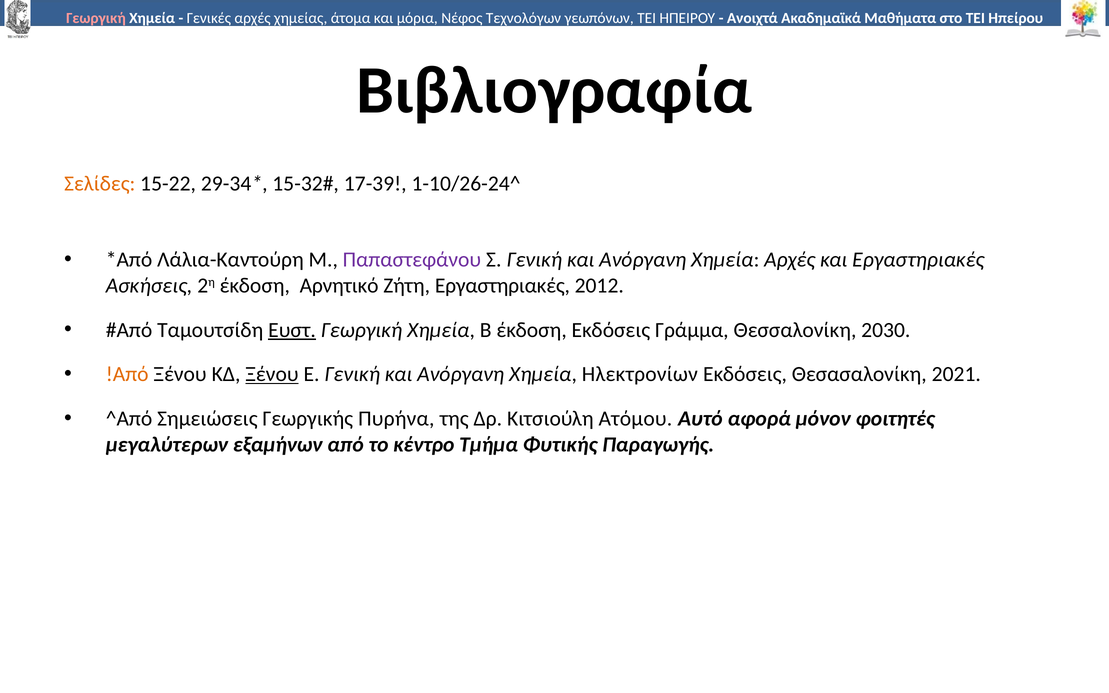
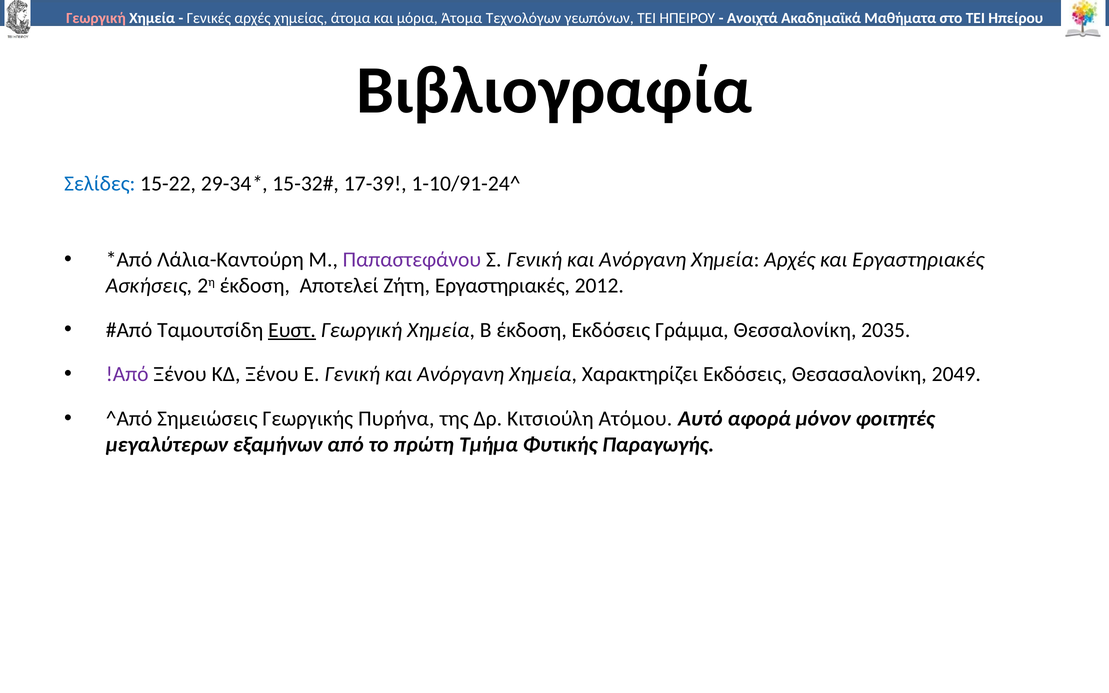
Νέφος at (462, 18): Νέφος -> Άτομα
Σελίδες colour: orange -> blue
1-10/26-24^: 1-10/26-24^ -> 1-10/91-24^
Αρνητικό: Αρνητικό -> Αποτελεί
2030: 2030 -> 2035
!Από colour: orange -> purple
Ξένου at (272, 374) underline: present -> none
Ηλεκτρονίων: Ηλεκτρονίων -> Χαρακτηρίζει
2021: 2021 -> 2049
κέντρο: κέντρο -> πρώτη
